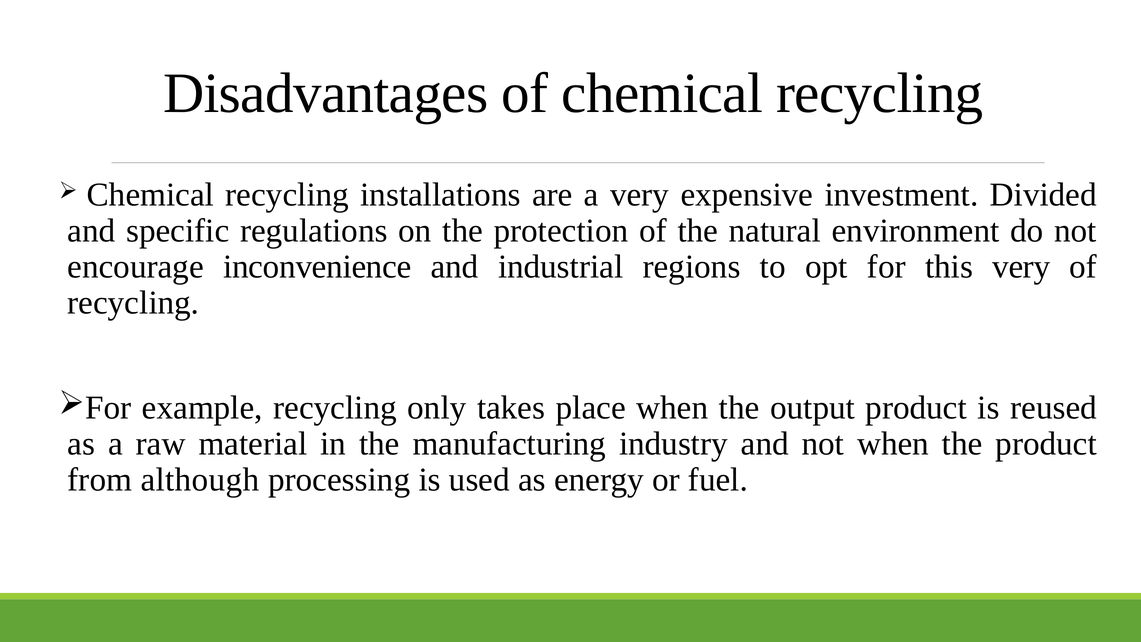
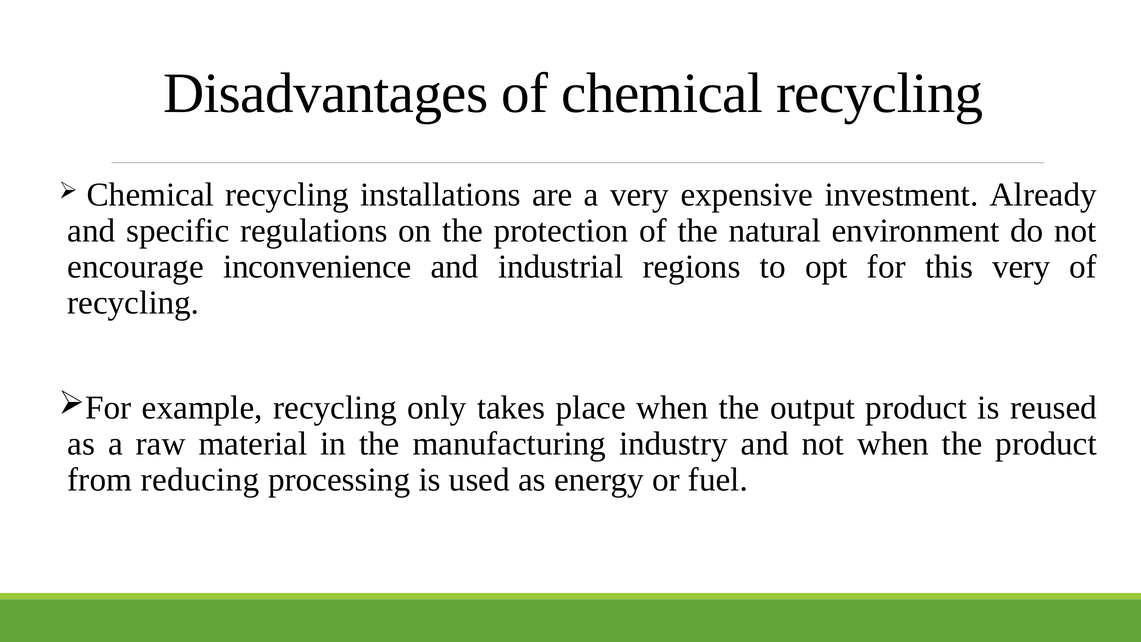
Divided: Divided -> Already
although: although -> reducing
